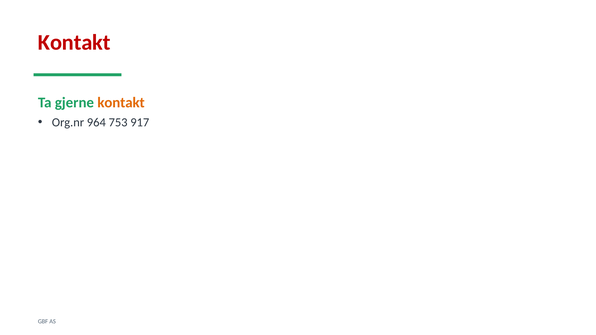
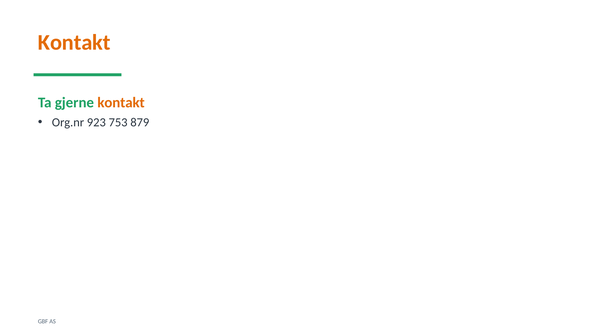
Kontakt at (74, 43) colour: red -> orange
964: 964 -> 923
917: 917 -> 879
